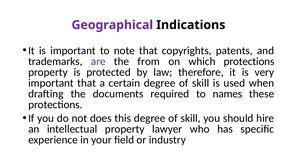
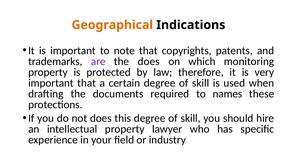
Geographical colour: purple -> orange
the from: from -> does
which protections: protections -> monitoring
